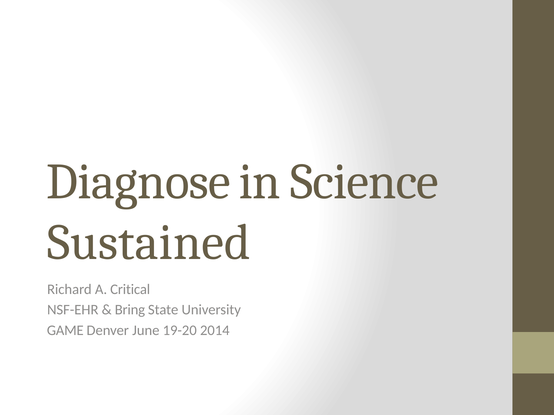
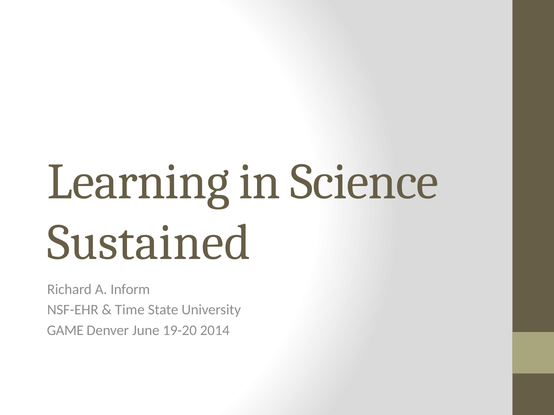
Diagnose: Diagnose -> Learning
Critical: Critical -> Inform
Bring: Bring -> Time
